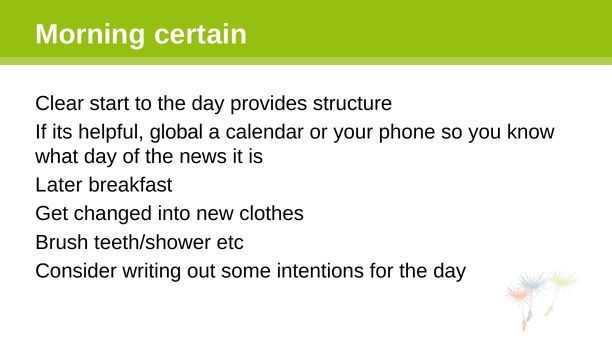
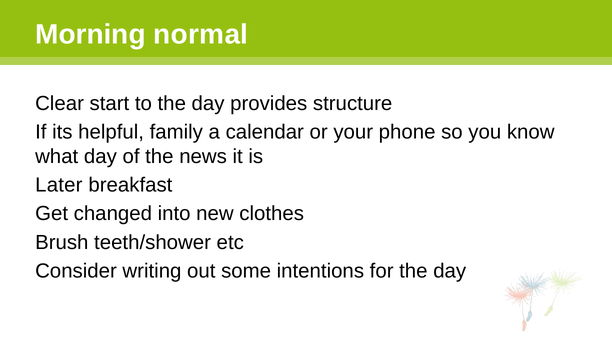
certain: certain -> normal
global: global -> family
